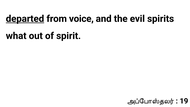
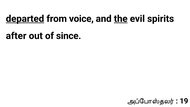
the underline: none -> present
what: what -> after
spirit: spirit -> since
